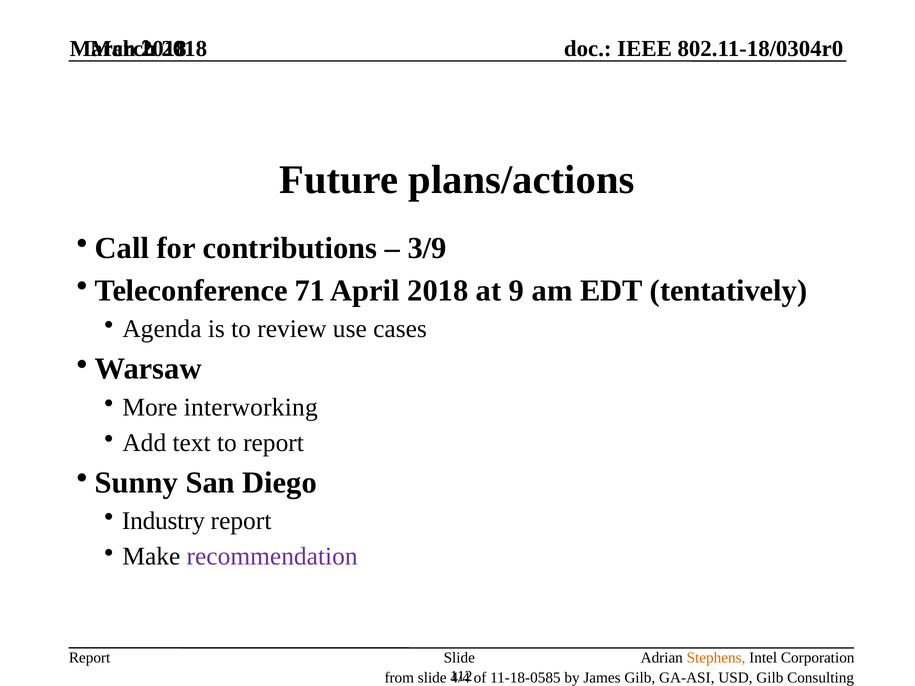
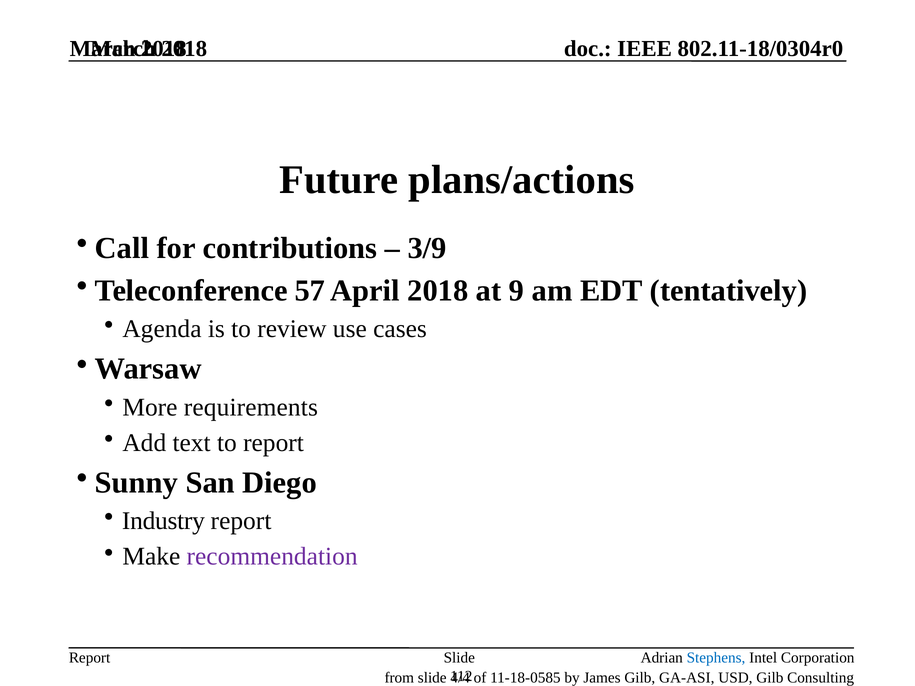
71: 71 -> 57
interworking: interworking -> requirements
Stephens colour: orange -> blue
